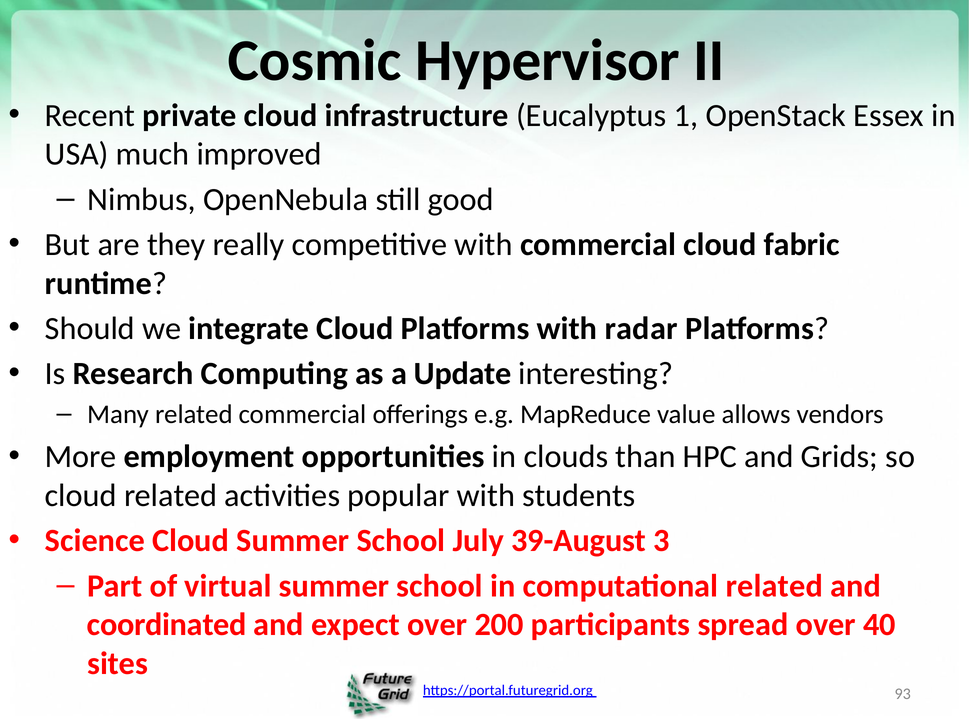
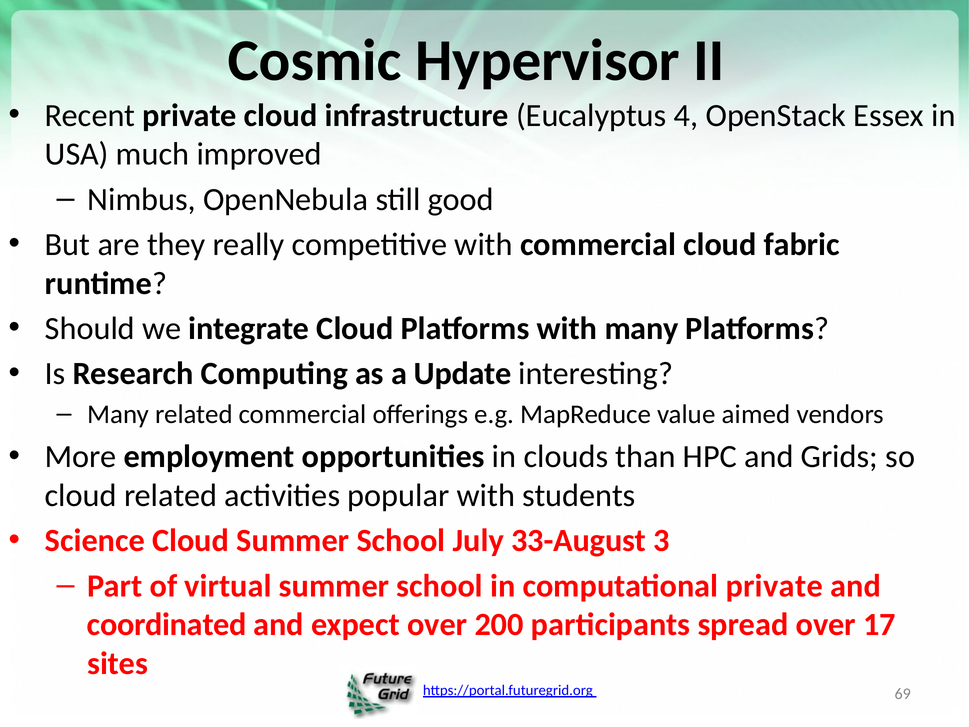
1: 1 -> 4
with radar: radar -> many
allows: allows -> aimed
39-August: 39-August -> 33-August
computational related: related -> private
40: 40 -> 17
93: 93 -> 69
